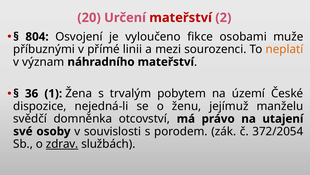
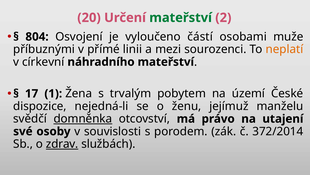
mateřství at (181, 18) colour: red -> green
fikce: fikce -> částí
význam: význam -> církevní
36: 36 -> 17
domněnka underline: none -> present
372/2054: 372/2054 -> 372/2014
